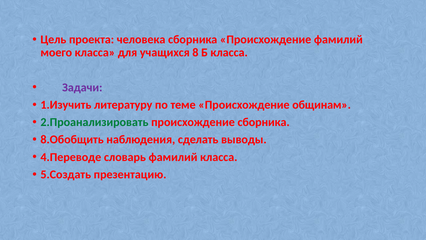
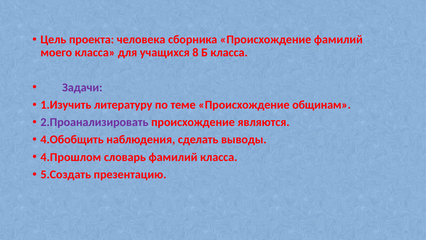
2.Проанализировать colour: green -> purple
происхождение сборника: сборника -> являются
8.Обобщить: 8.Обобщить -> 4.Обобщить
4.Переводе: 4.Переводе -> 4.Прошлом
